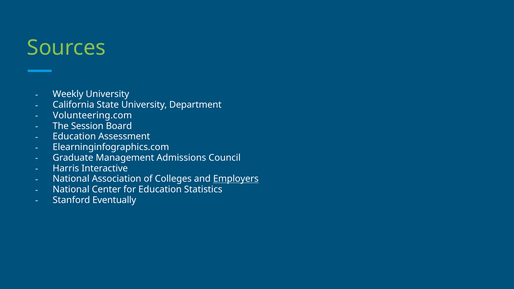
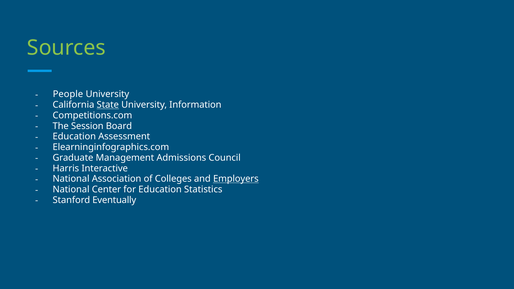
Weekly: Weekly -> People
State underline: none -> present
Department: Department -> Information
Volunteering.com: Volunteering.com -> Competitions.com
